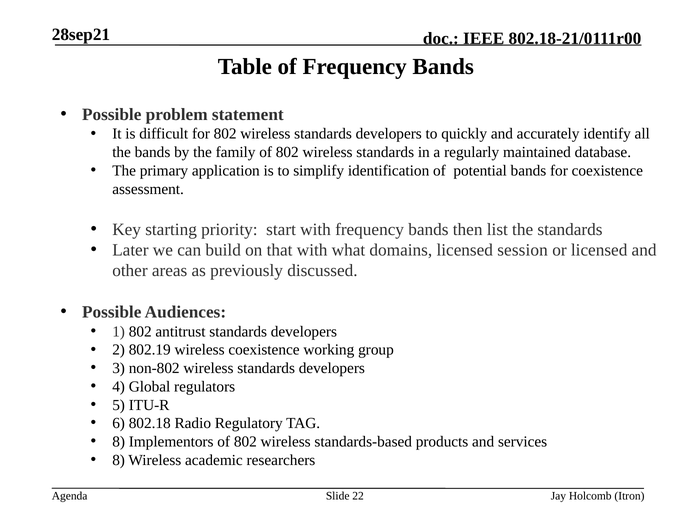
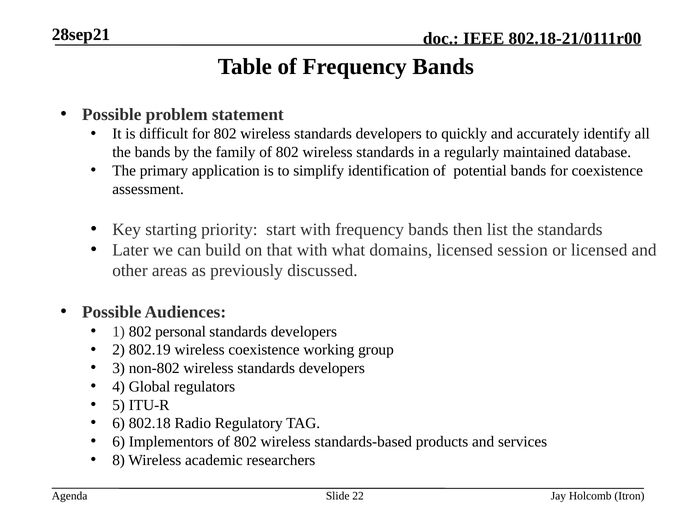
antitrust: antitrust -> personal
8 at (119, 442): 8 -> 6
